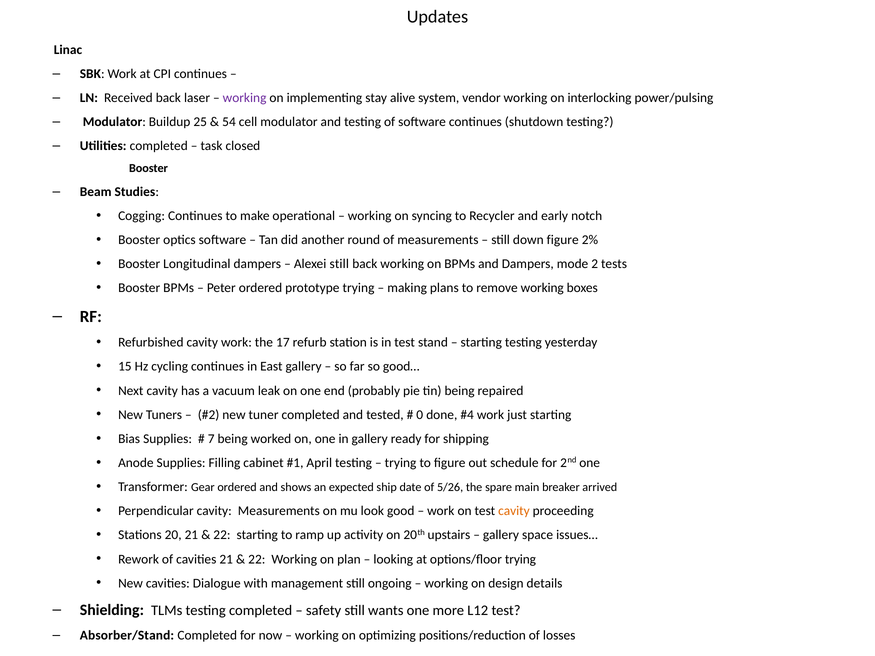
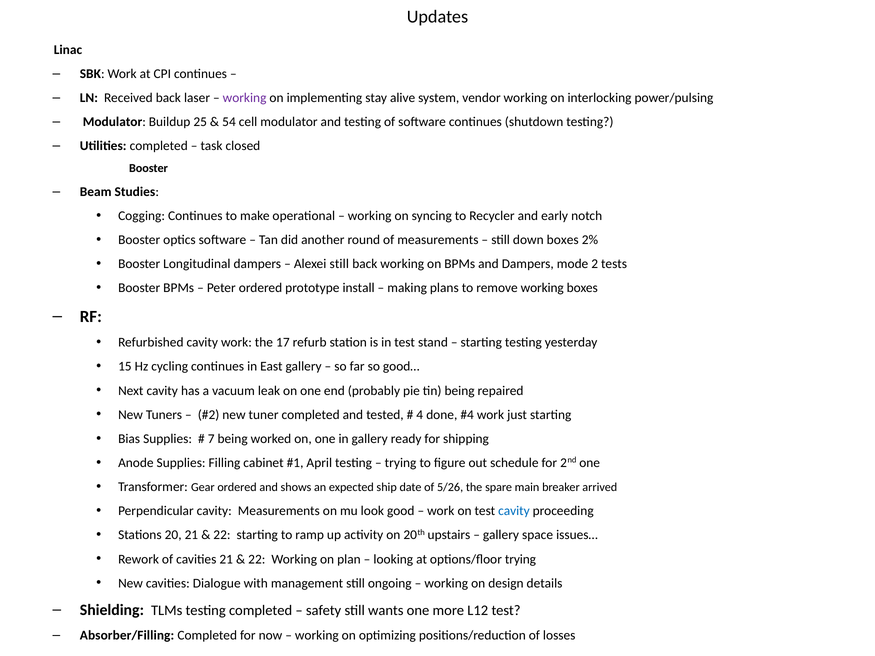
down figure: figure -> boxes
prototype trying: trying -> install
0: 0 -> 4
cavity at (514, 511) colour: orange -> blue
Absorber/Stand: Absorber/Stand -> Absorber/Filling
